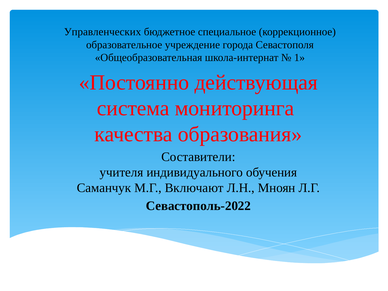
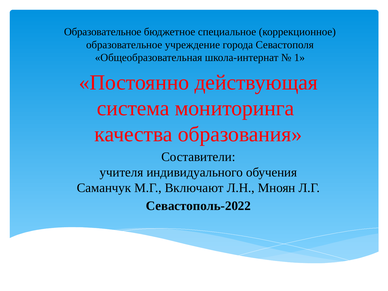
Управленческих at (103, 32): Управленческих -> Образовательное
